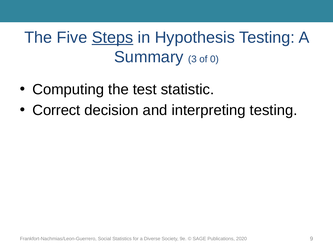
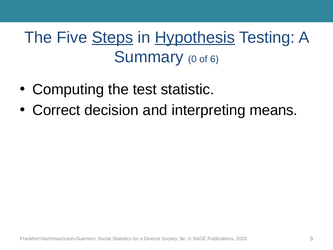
Hypothesis underline: none -> present
3: 3 -> 0
0: 0 -> 6
interpreting testing: testing -> means
